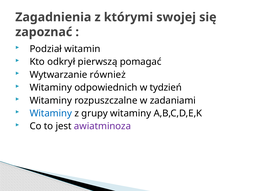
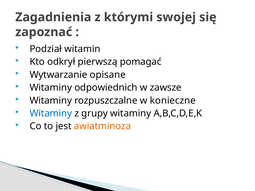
również: również -> opisane
tydzień: tydzień -> zawsze
zadaniami: zadaniami -> konieczne
awiatminoza colour: purple -> orange
